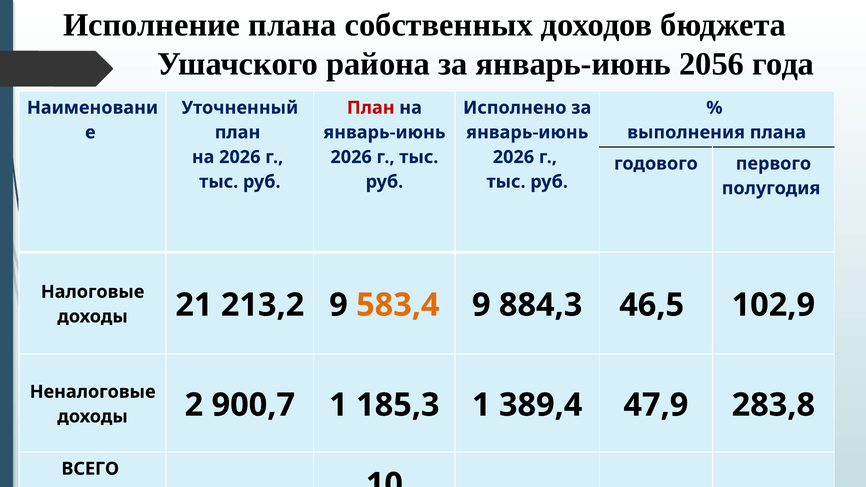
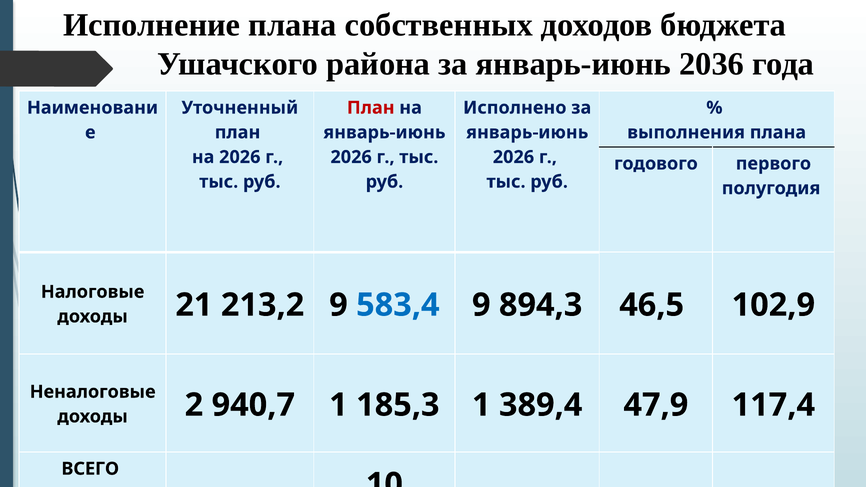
2056: 2056 -> 2036
583,4 colour: orange -> blue
884,3: 884,3 -> 894,3
900,7: 900,7 -> 940,7
283,8: 283,8 -> 117,4
